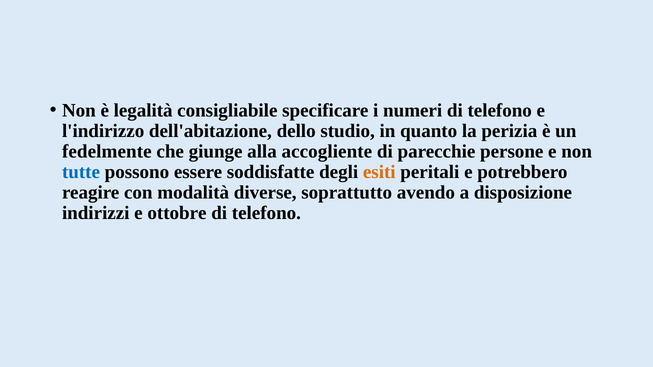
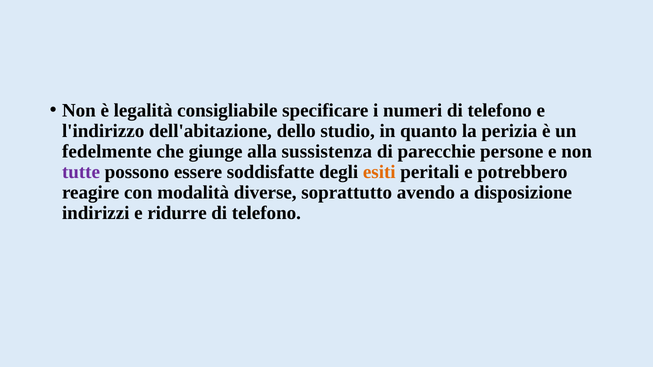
accogliente: accogliente -> sussistenza
tutte colour: blue -> purple
ottobre: ottobre -> ridurre
